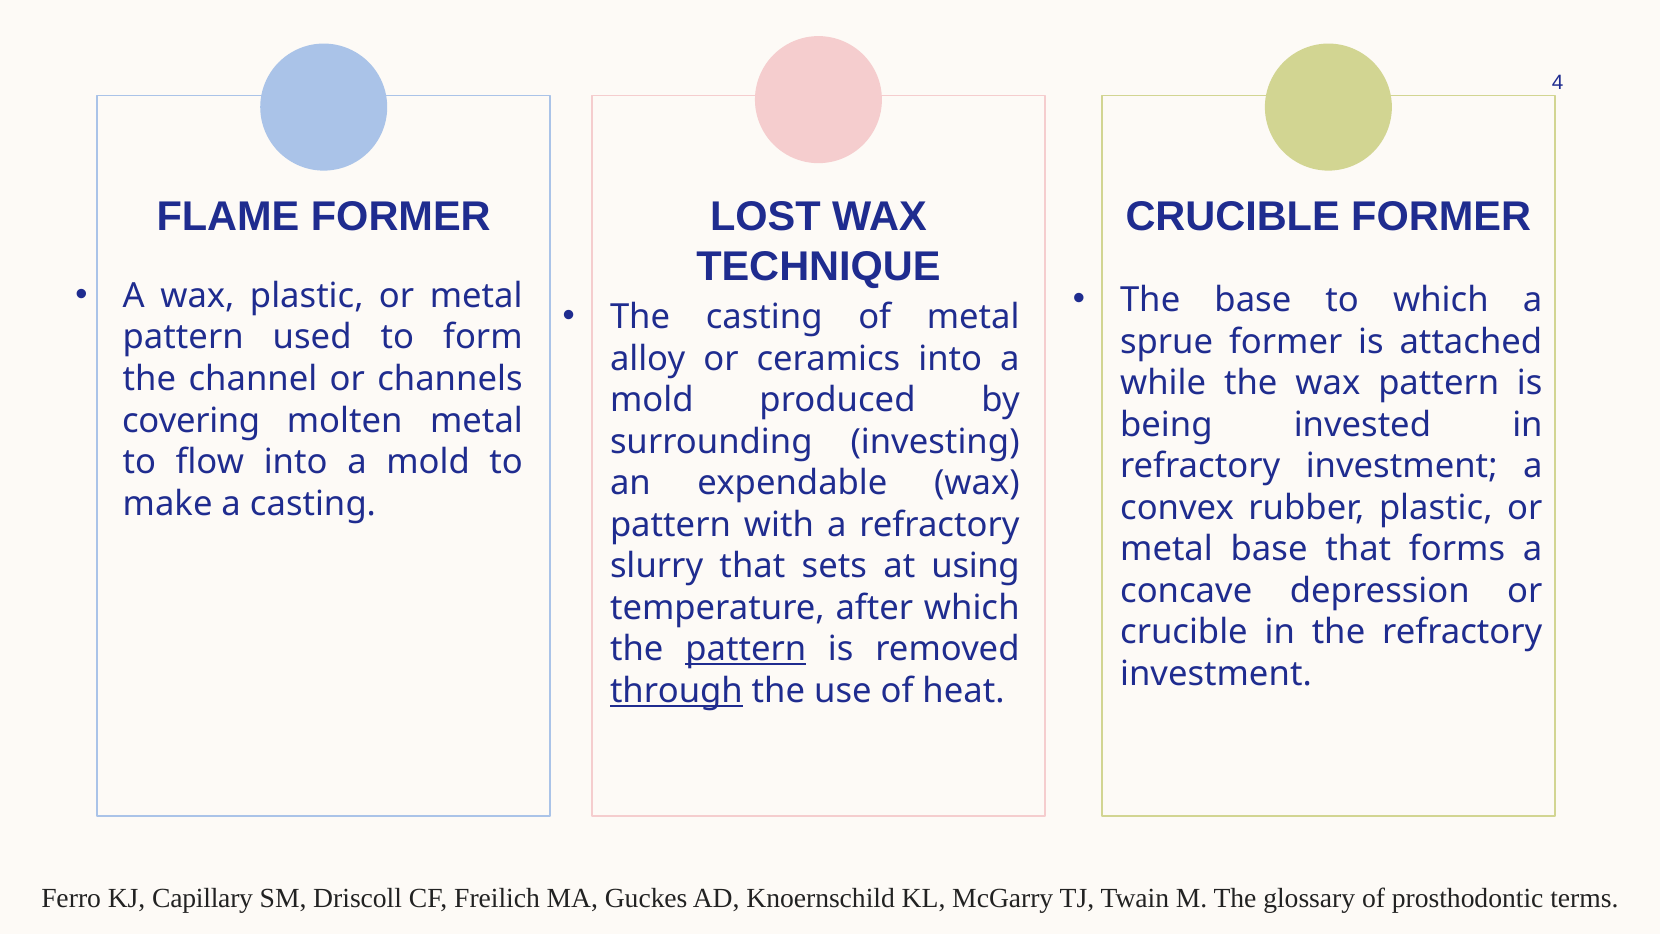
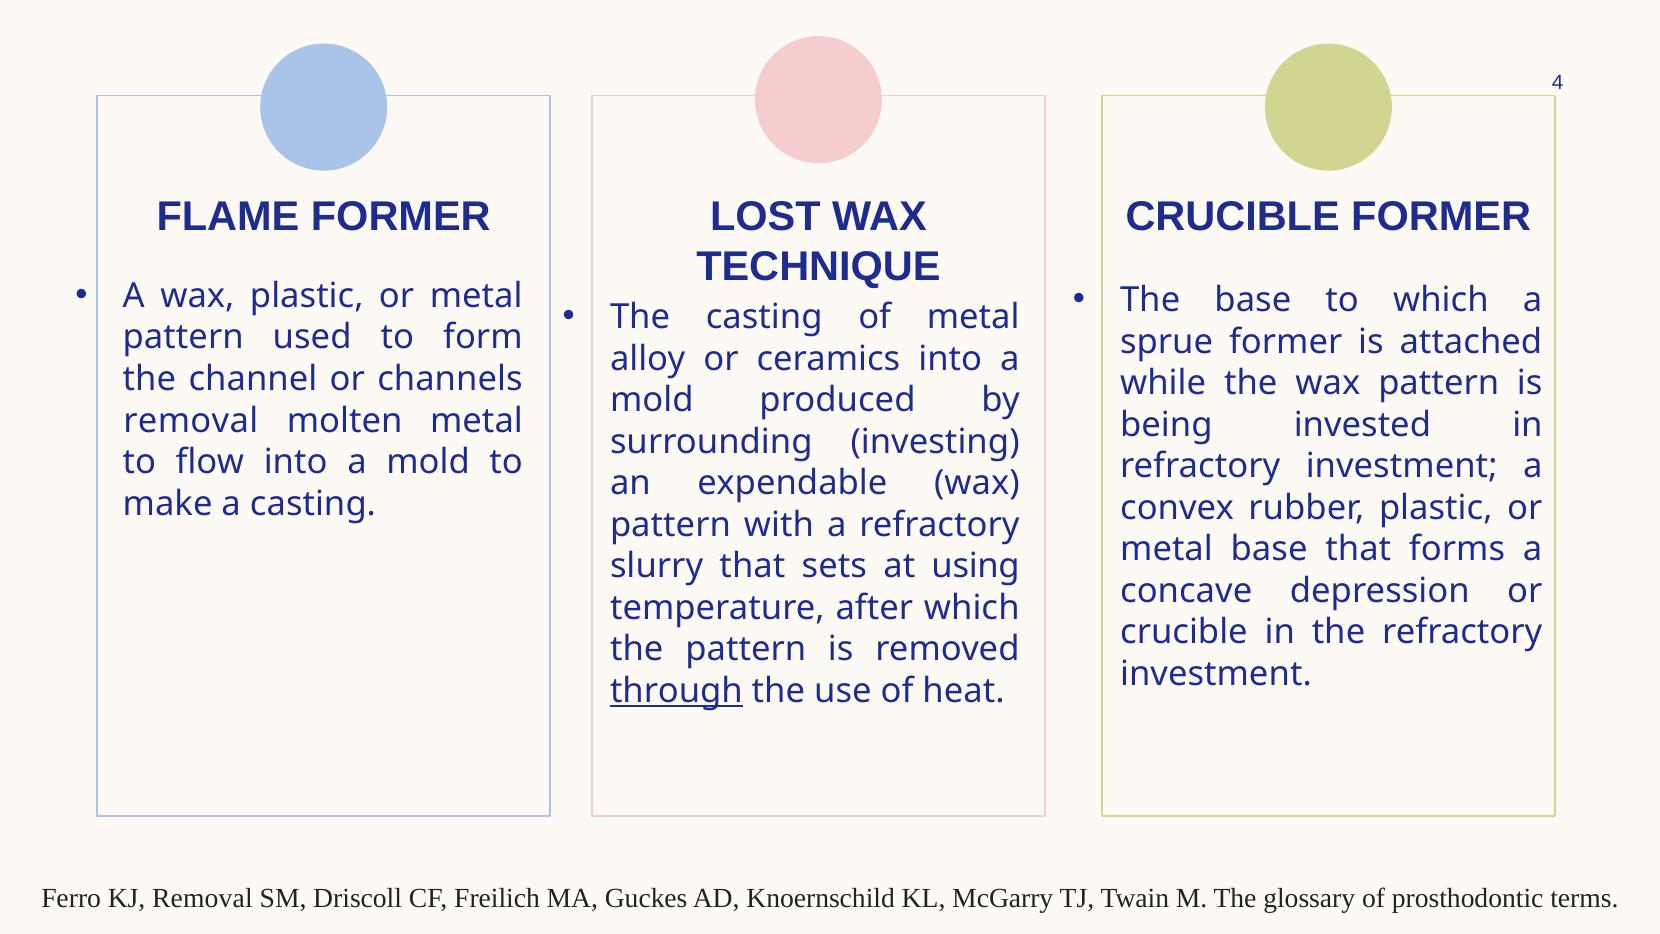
covering at (191, 421): covering -> removal
pattern at (746, 649) underline: present -> none
KJ Capillary: Capillary -> Removal
